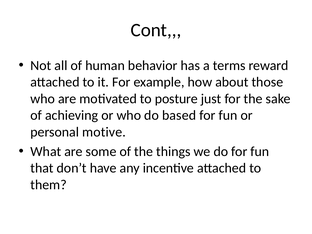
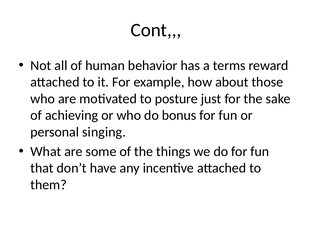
based: based -> bonus
motive: motive -> singing
